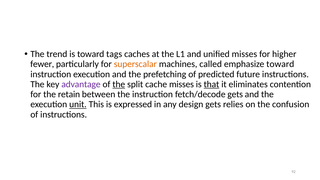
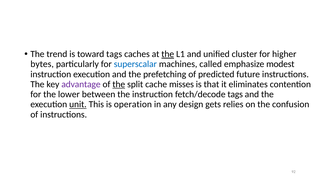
the at (168, 54) underline: none -> present
unified misses: misses -> cluster
fewer: fewer -> bytes
superscalar colour: orange -> blue
emphasize toward: toward -> modest
that underline: present -> none
retain: retain -> lower
fetch/decode gets: gets -> tags
expressed: expressed -> operation
